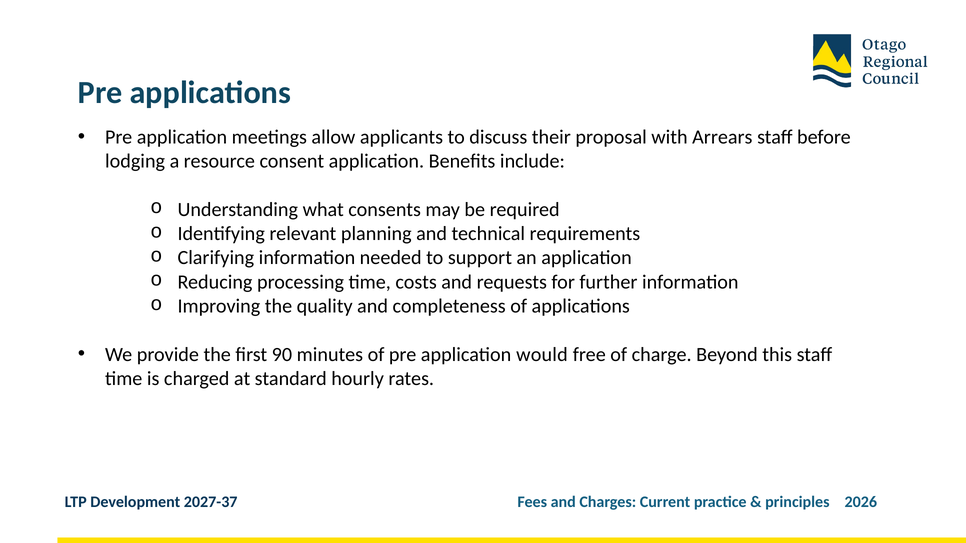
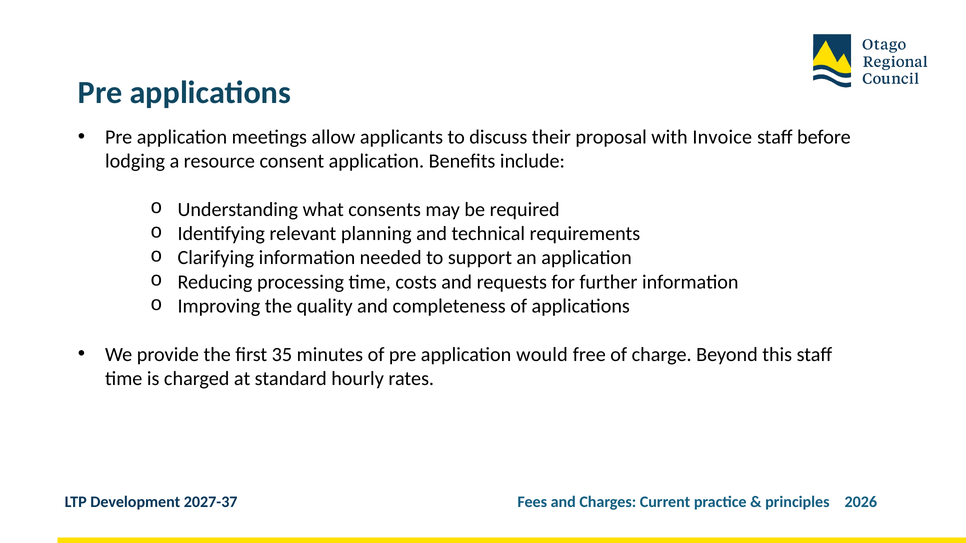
Arrears: Arrears -> Invoice
90: 90 -> 35
